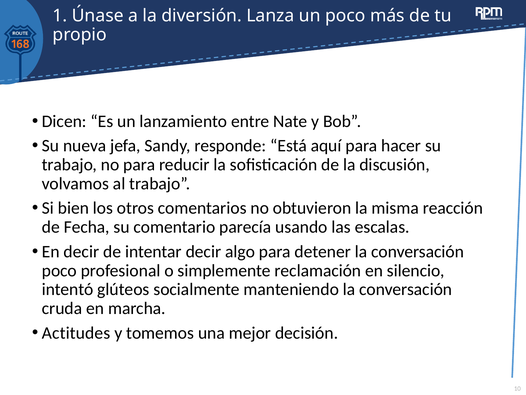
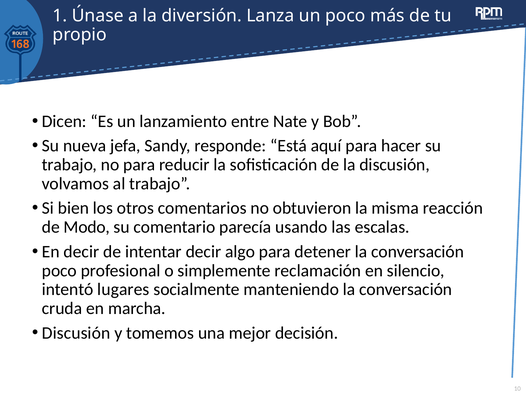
Fecha: Fecha -> Modo
glúteos: glúteos -> lugares
Actitudes at (76, 332): Actitudes -> Discusión
